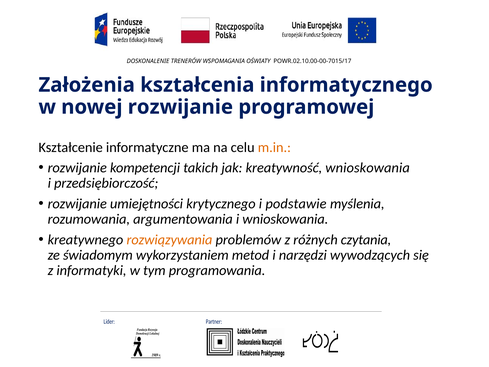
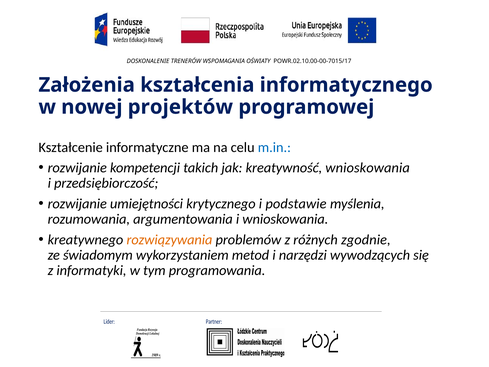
nowej rozwijanie: rozwijanie -> projektów
m.in colour: orange -> blue
czytania: czytania -> zgodnie
